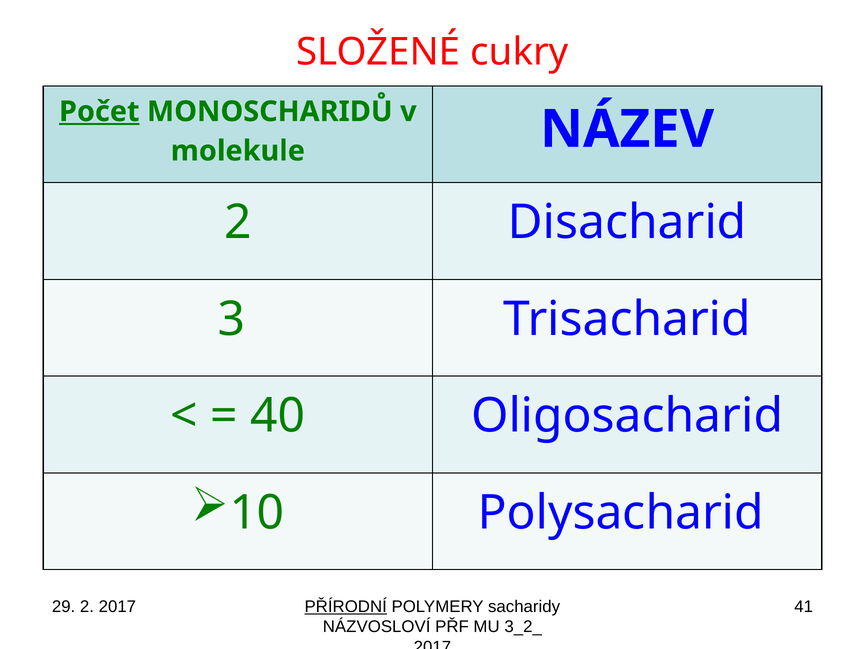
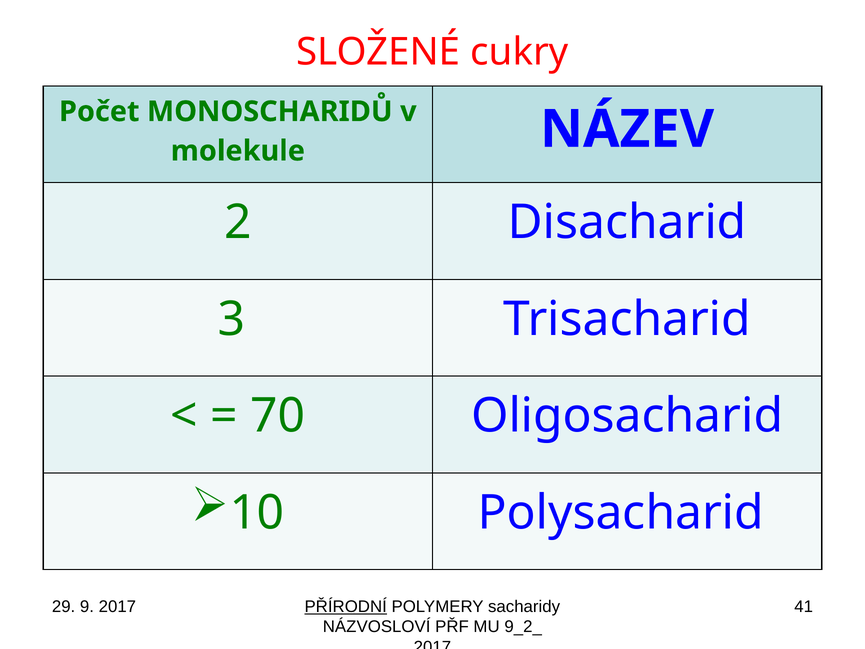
Počet underline: present -> none
40: 40 -> 70
29 2: 2 -> 9
3_2_: 3_2_ -> 9_2_
